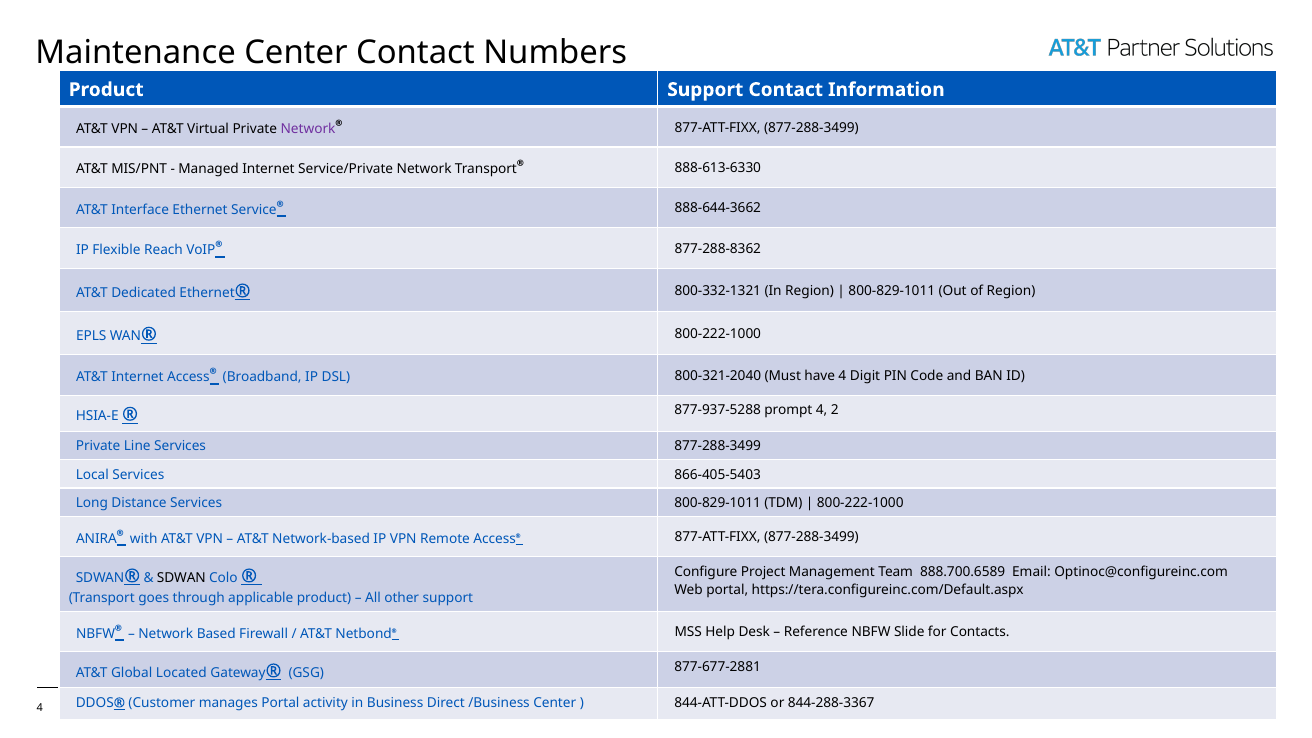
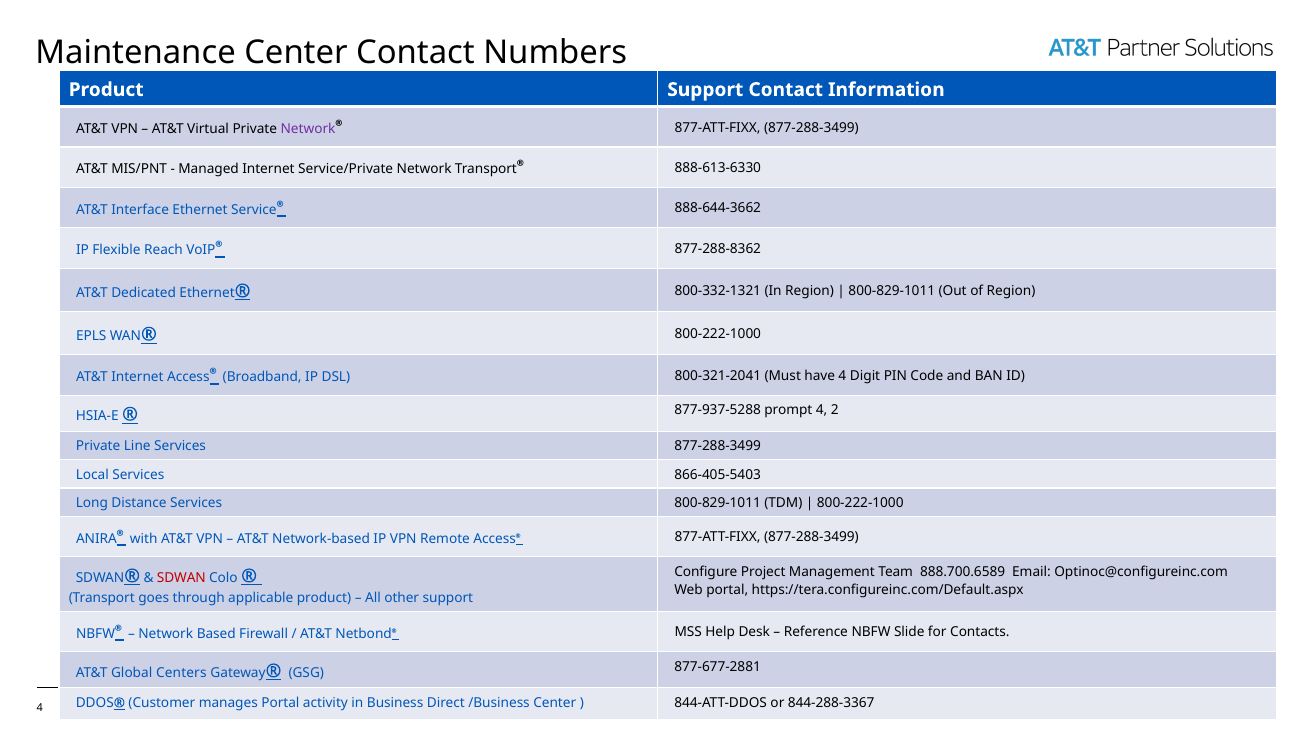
800-321-2040: 800-321-2040 -> 800-321-2041
SDWAN colour: black -> red
Located: Located -> Centers
